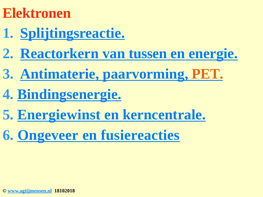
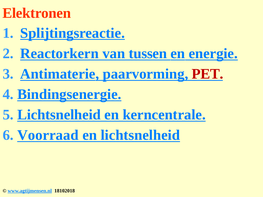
PET colour: orange -> red
5 Energiewinst: Energiewinst -> Lichtsnelheid
Ongeveer: Ongeveer -> Voorraad
en fusiereacties: fusiereacties -> lichtsnelheid
